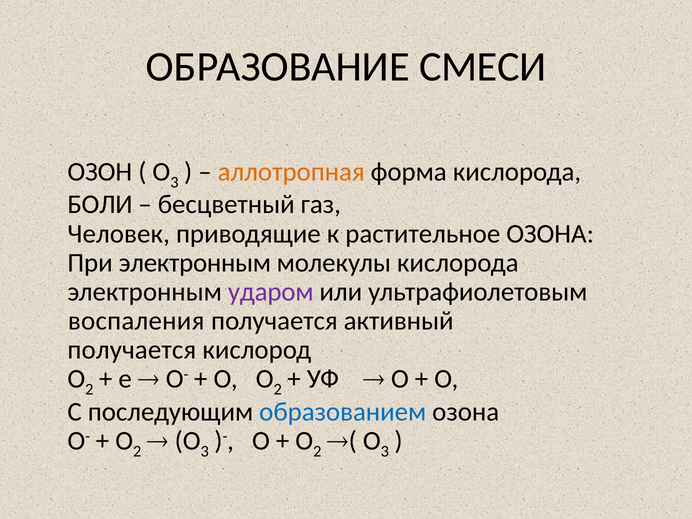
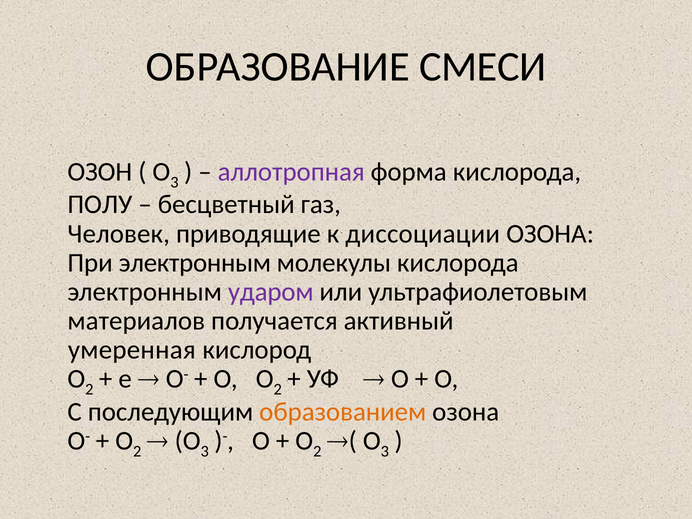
аллотропная colour: orange -> purple
БОЛИ: БОЛИ -> ПОЛУ
растительное: растительное -> диссоциации
воспаления: воспаления -> материалов
получается at (132, 350): получается -> умеренная
образованием colour: blue -> orange
